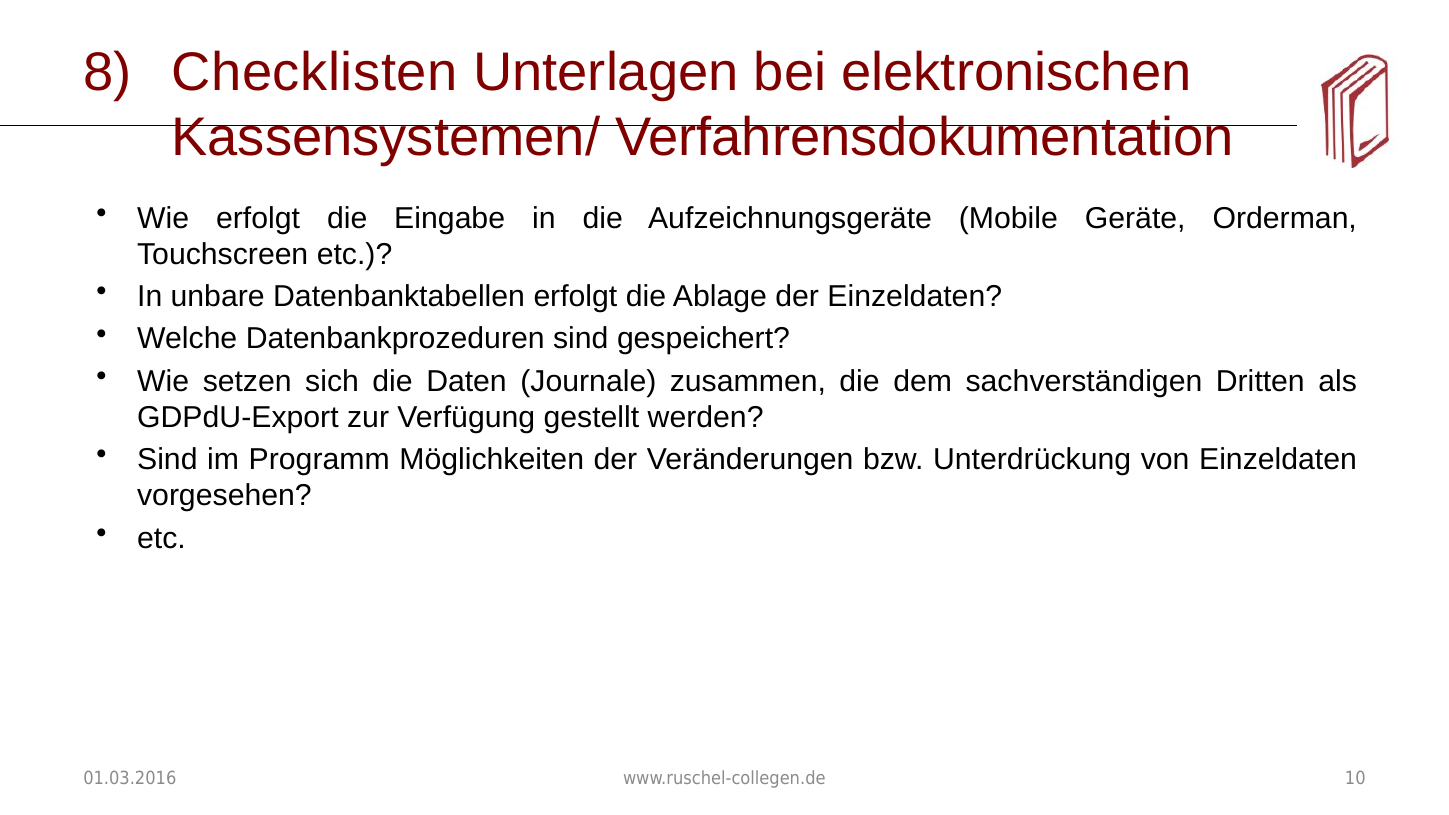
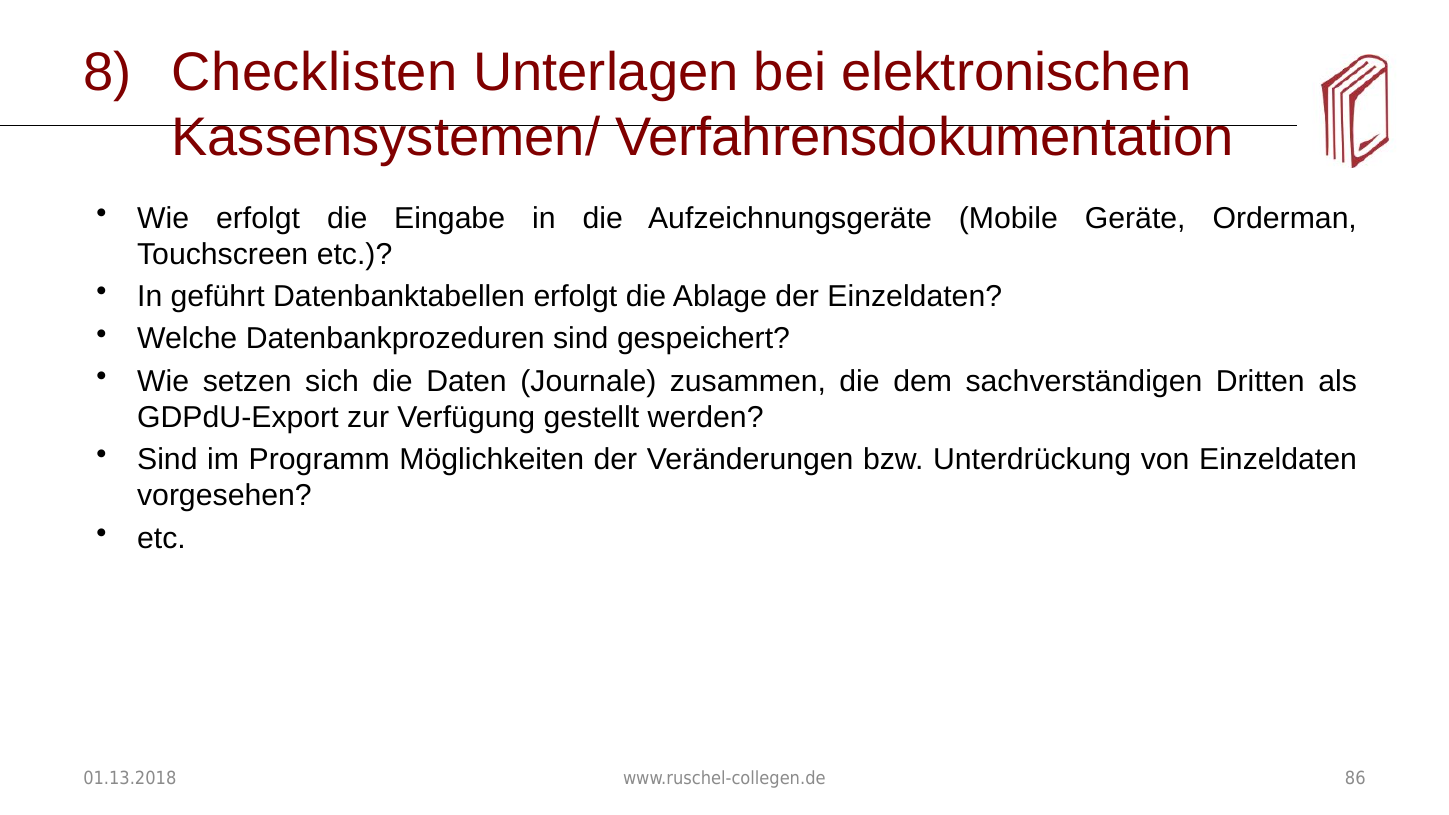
unbare: unbare -> geführt
01.03.2016: 01.03.2016 -> 01.13.2018
10: 10 -> 86
